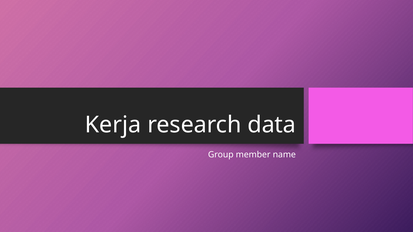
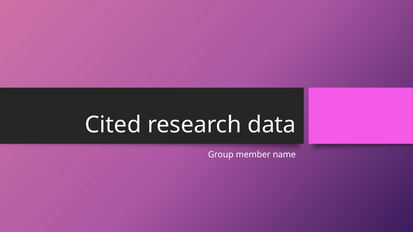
Kerja: Kerja -> Cited
